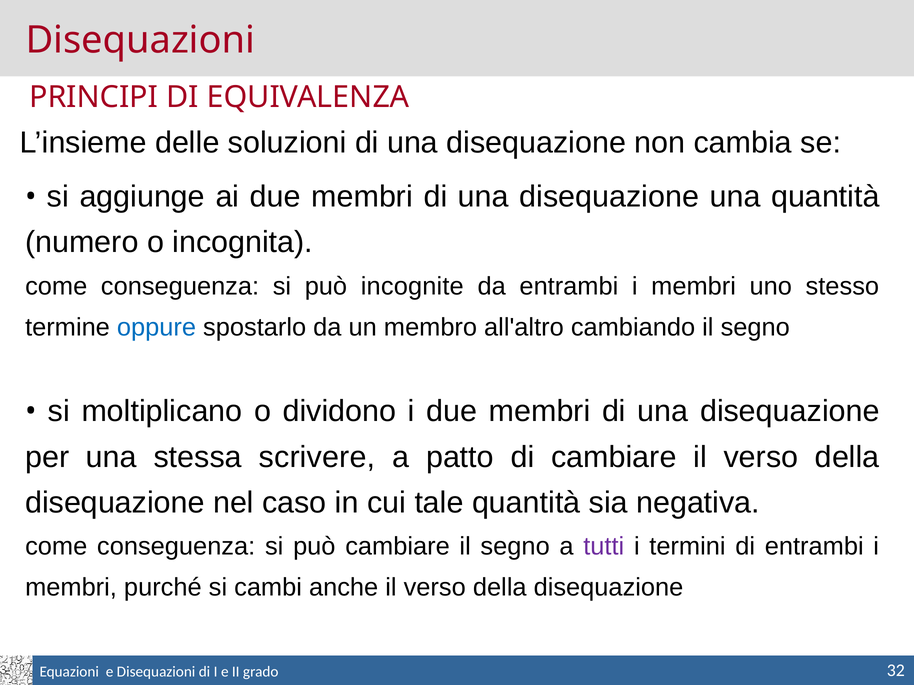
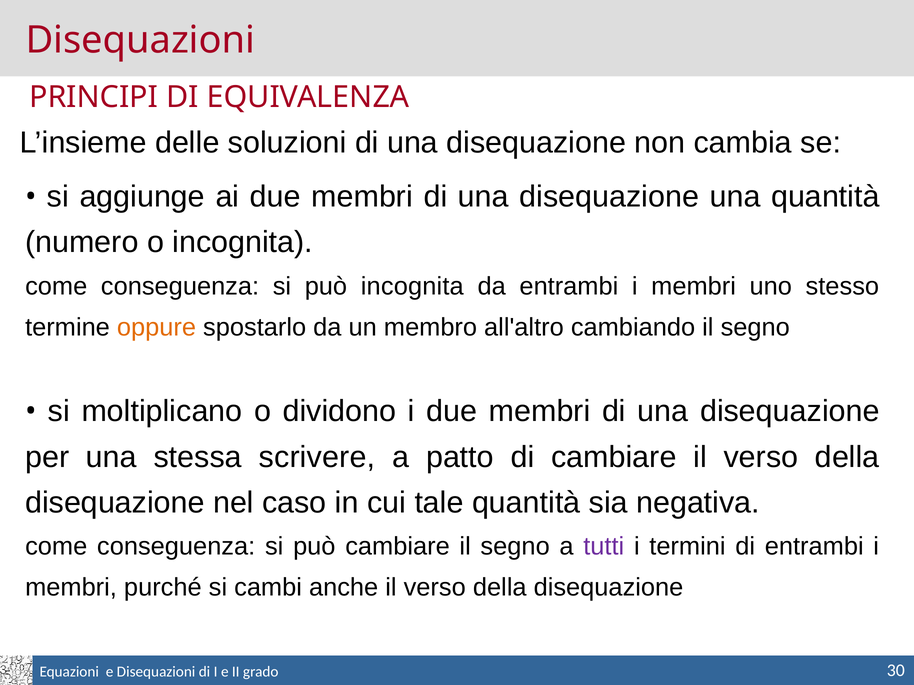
può incognite: incognite -> incognita
oppure colour: blue -> orange
32: 32 -> 30
